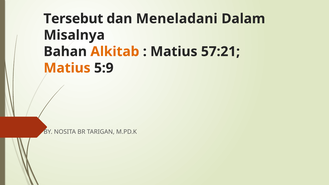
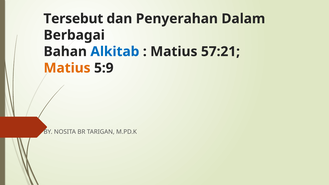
Meneladani: Meneladani -> Penyerahan
Misalnya: Misalnya -> Berbagai
Alkitab colour: orange -> blue
